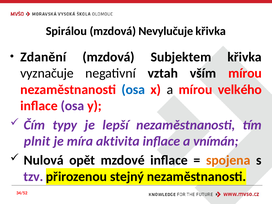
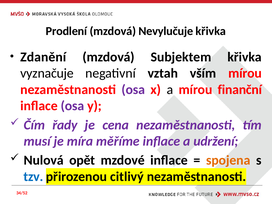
Spirálou: Spirálou -> Prodlení
osa at (133, 90) colour: blue -> purple
velkého: velkého -> finanční
typy: typy -> řady
lepší: lepší -> cena
plnit: plnit -> musí
aktivita: aktivita -> měříme
vnímán: vnímán -> udržení
tzv colour: purple -> blue
stejný: stejný -> citlivý
